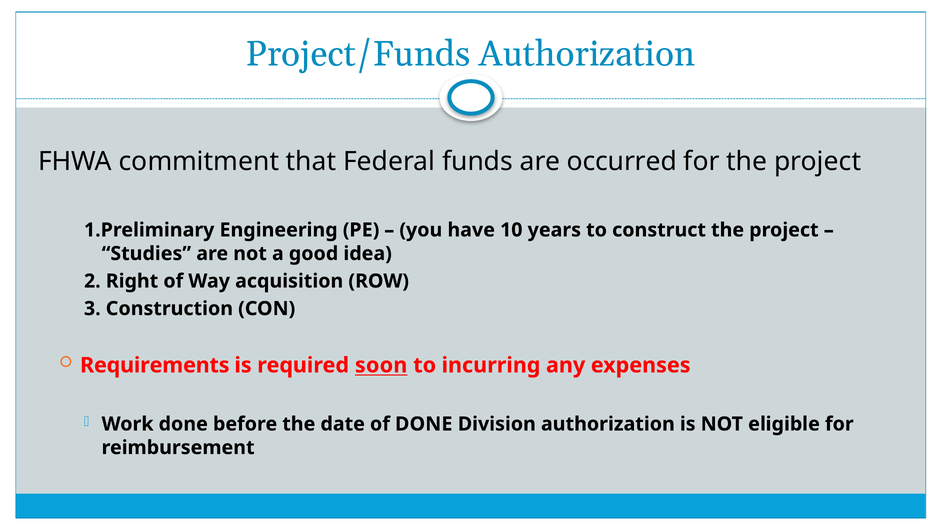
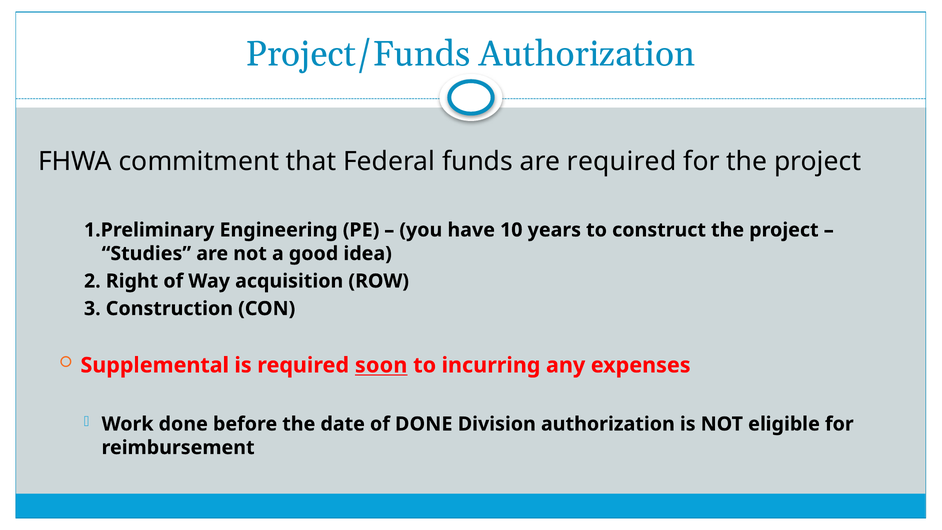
are occurred: occurred -> required
Requirements: Requirements -> Supplemental
